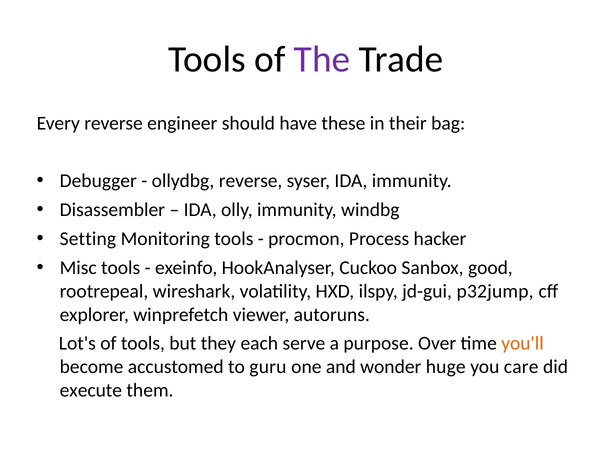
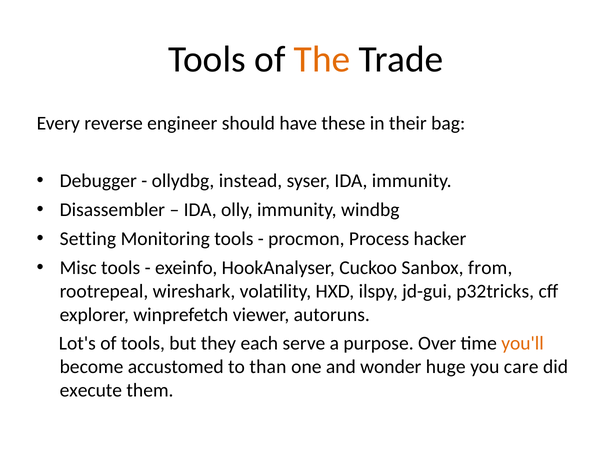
The colour: purple -> orange
ollydbg reverse: reverse -> instead
good: good -> from
p32jump: p32jump -> p32tricks
guru: guru -> than
